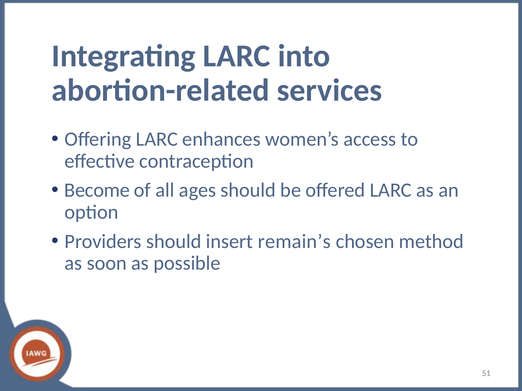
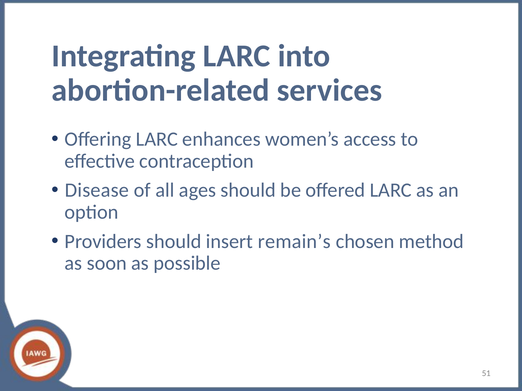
Become: Become -> Disease
